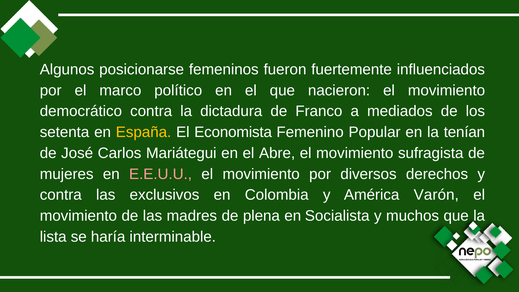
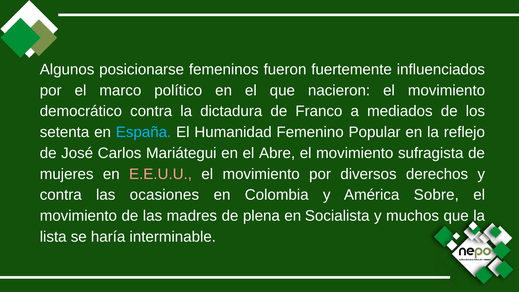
España colour: yellow -> light blue
Economista: Economista -> Humanidad
tenían: tenían -> reflejo
exclusivos: exclusivos -> ocasiones
Varón: Varón -> Sobre
